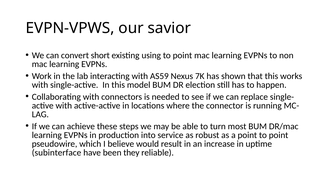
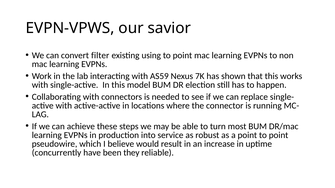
short: short -> filter
subinterface: subinterface -> concurrently
